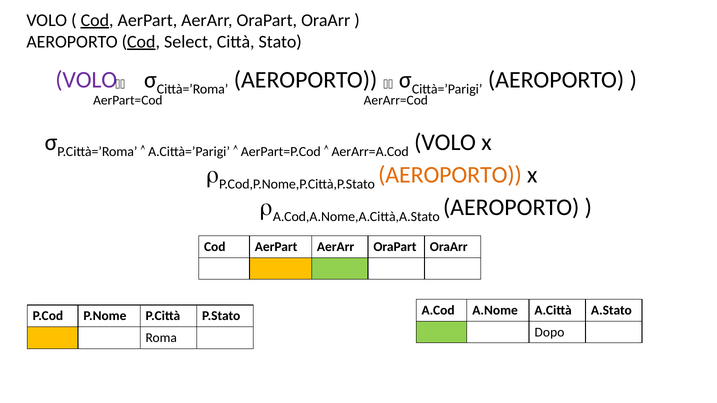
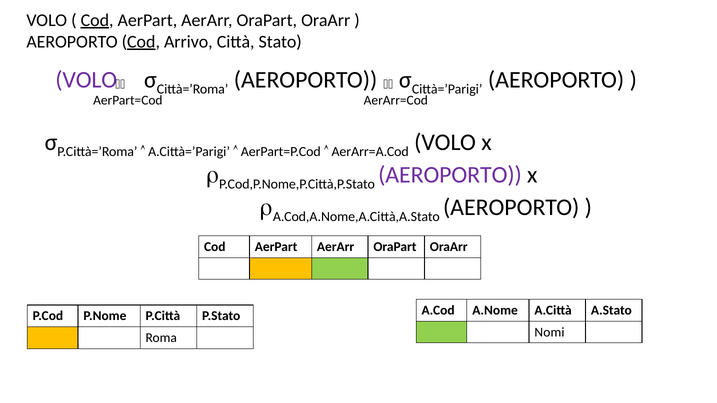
Select: Select -> Arrivo
AEROPORTO at (450, 175) colour: orange -> purple
Dopo: Dopo -> Nomi
